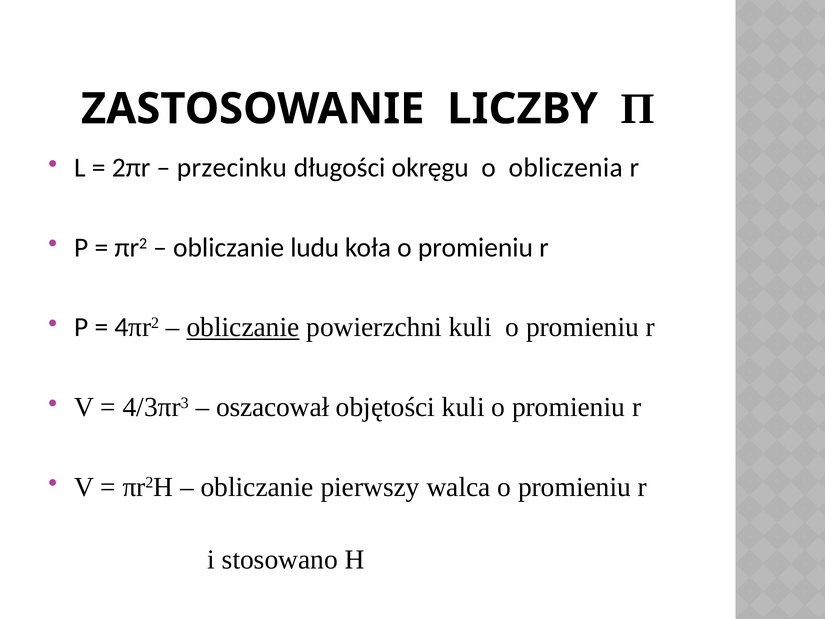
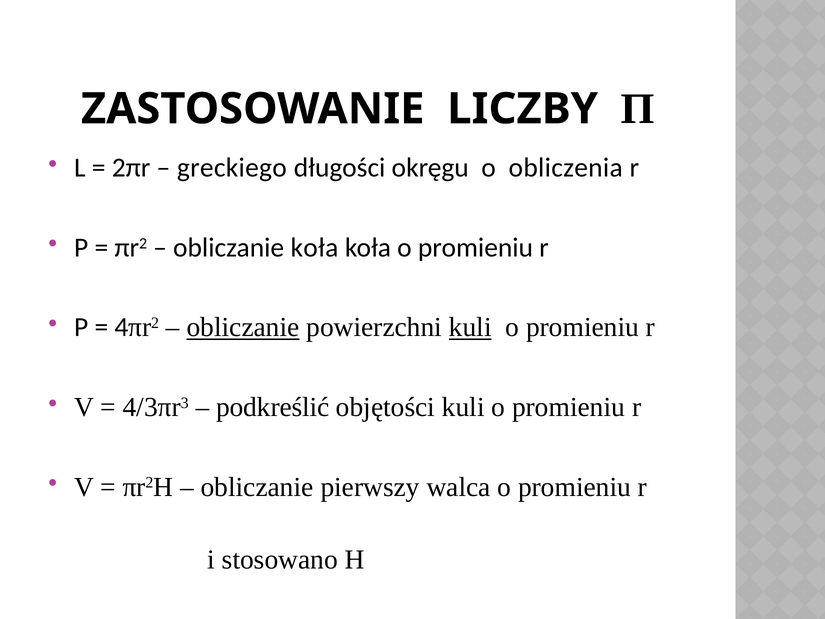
przecinku: przecinku -> greckiego
obliczanie ludu: ludu -> koła
kuli at (470, 327) underline: none -> present
oszacował: oszacował -> podkreślić
